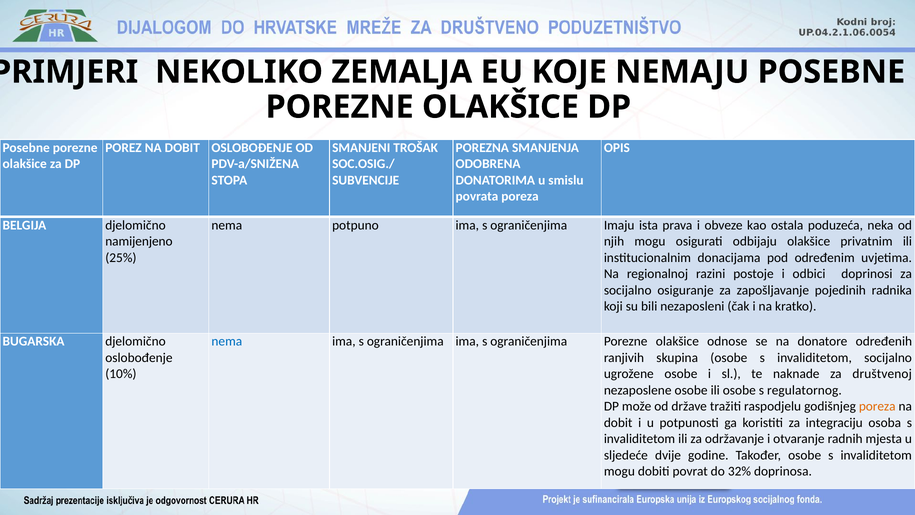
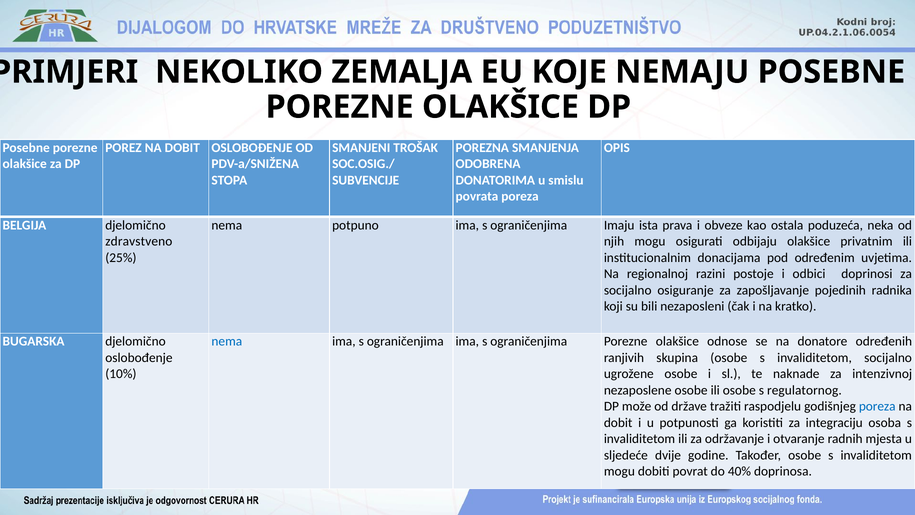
namijenjeno: namijenjeno -> zdravstveno
društvenoj: društvenoj -> intenzivnoj
poreza at (877, 406) colour: orange -> blue
32%: 32% -> 40%
